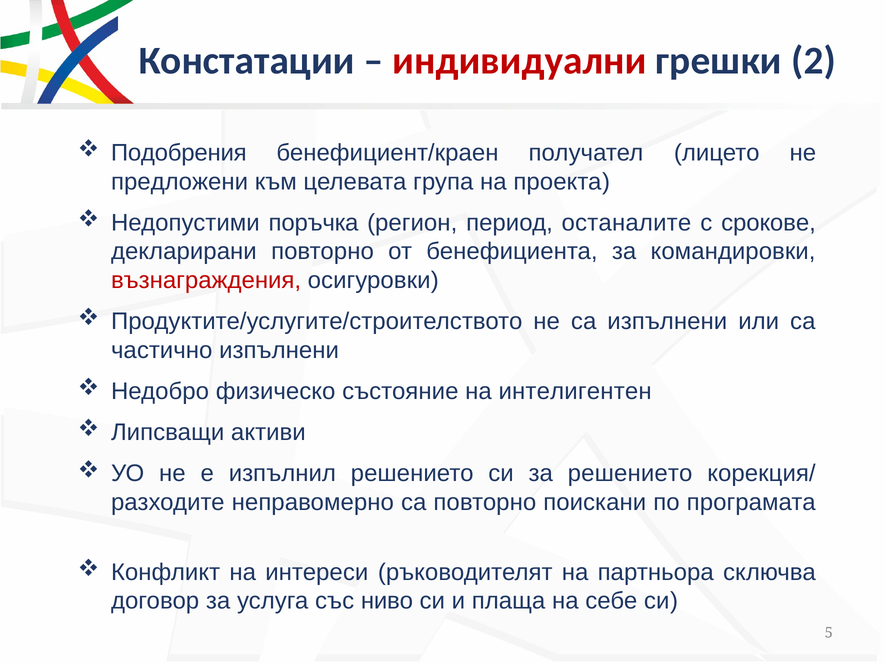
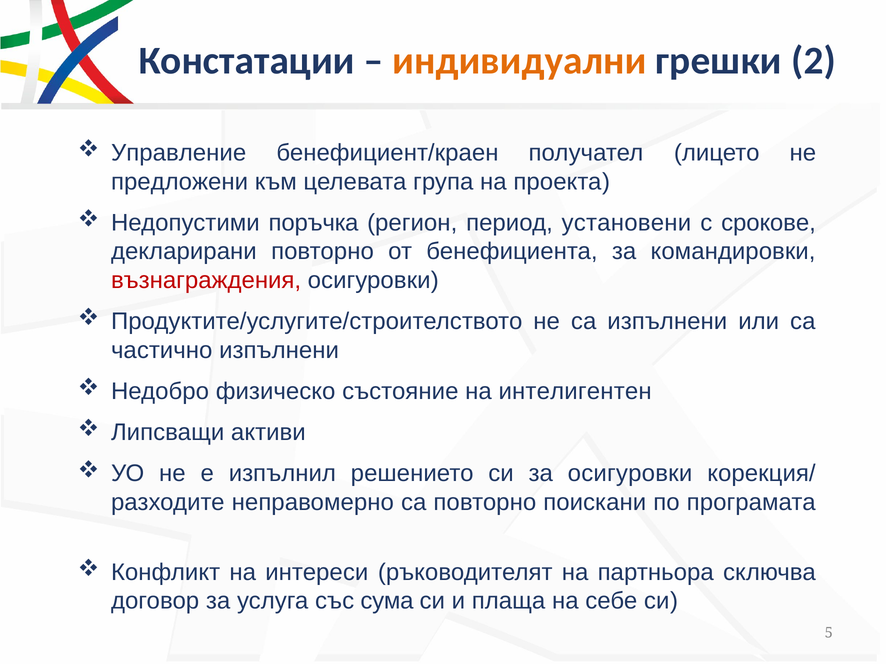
индивидуални colour: red -> orange
Подобрения: Подобрения -> Управление
останалите: останалите -> установени
за решението: решението -> осигуровки
ниво: ниво -> сума
